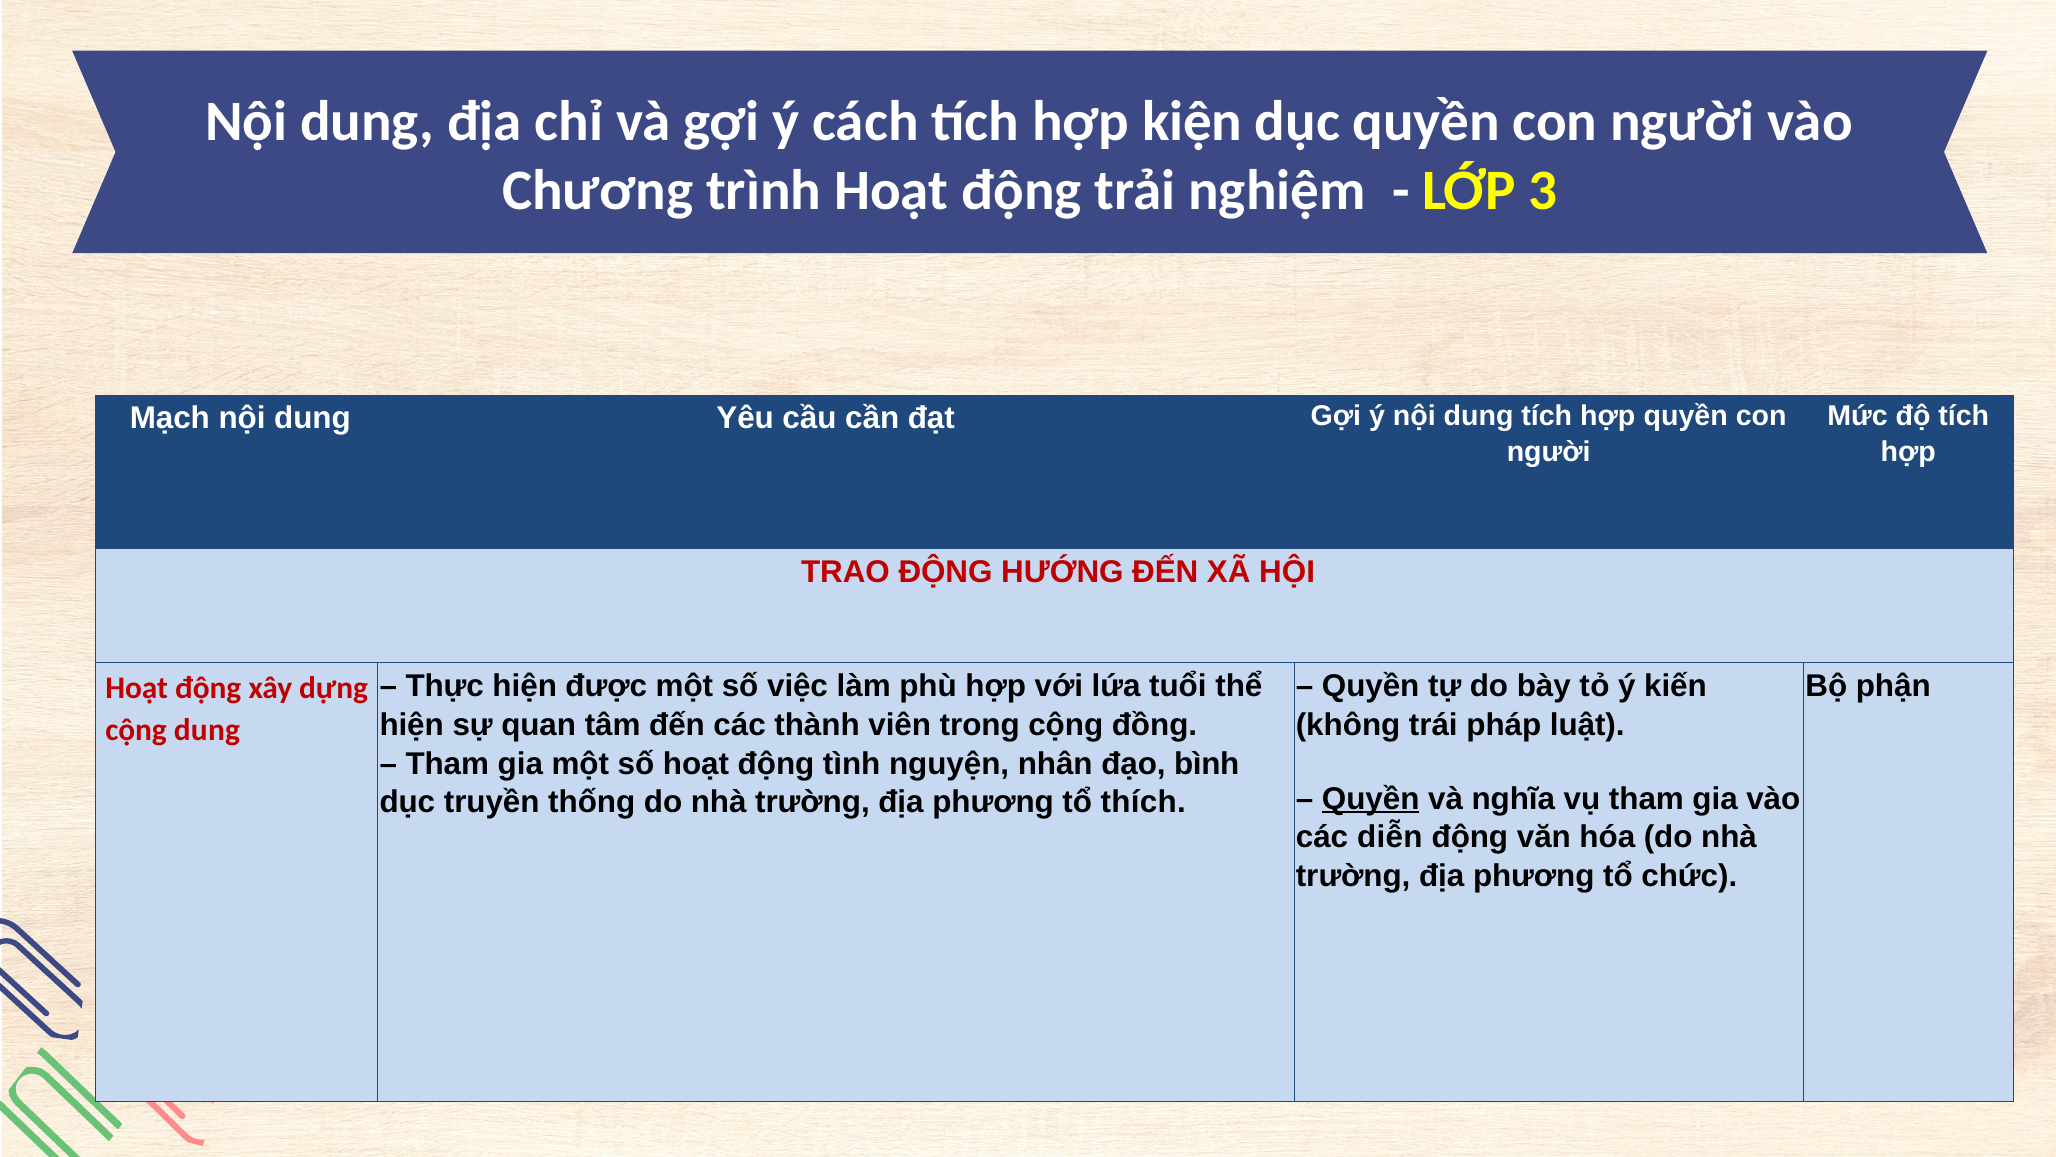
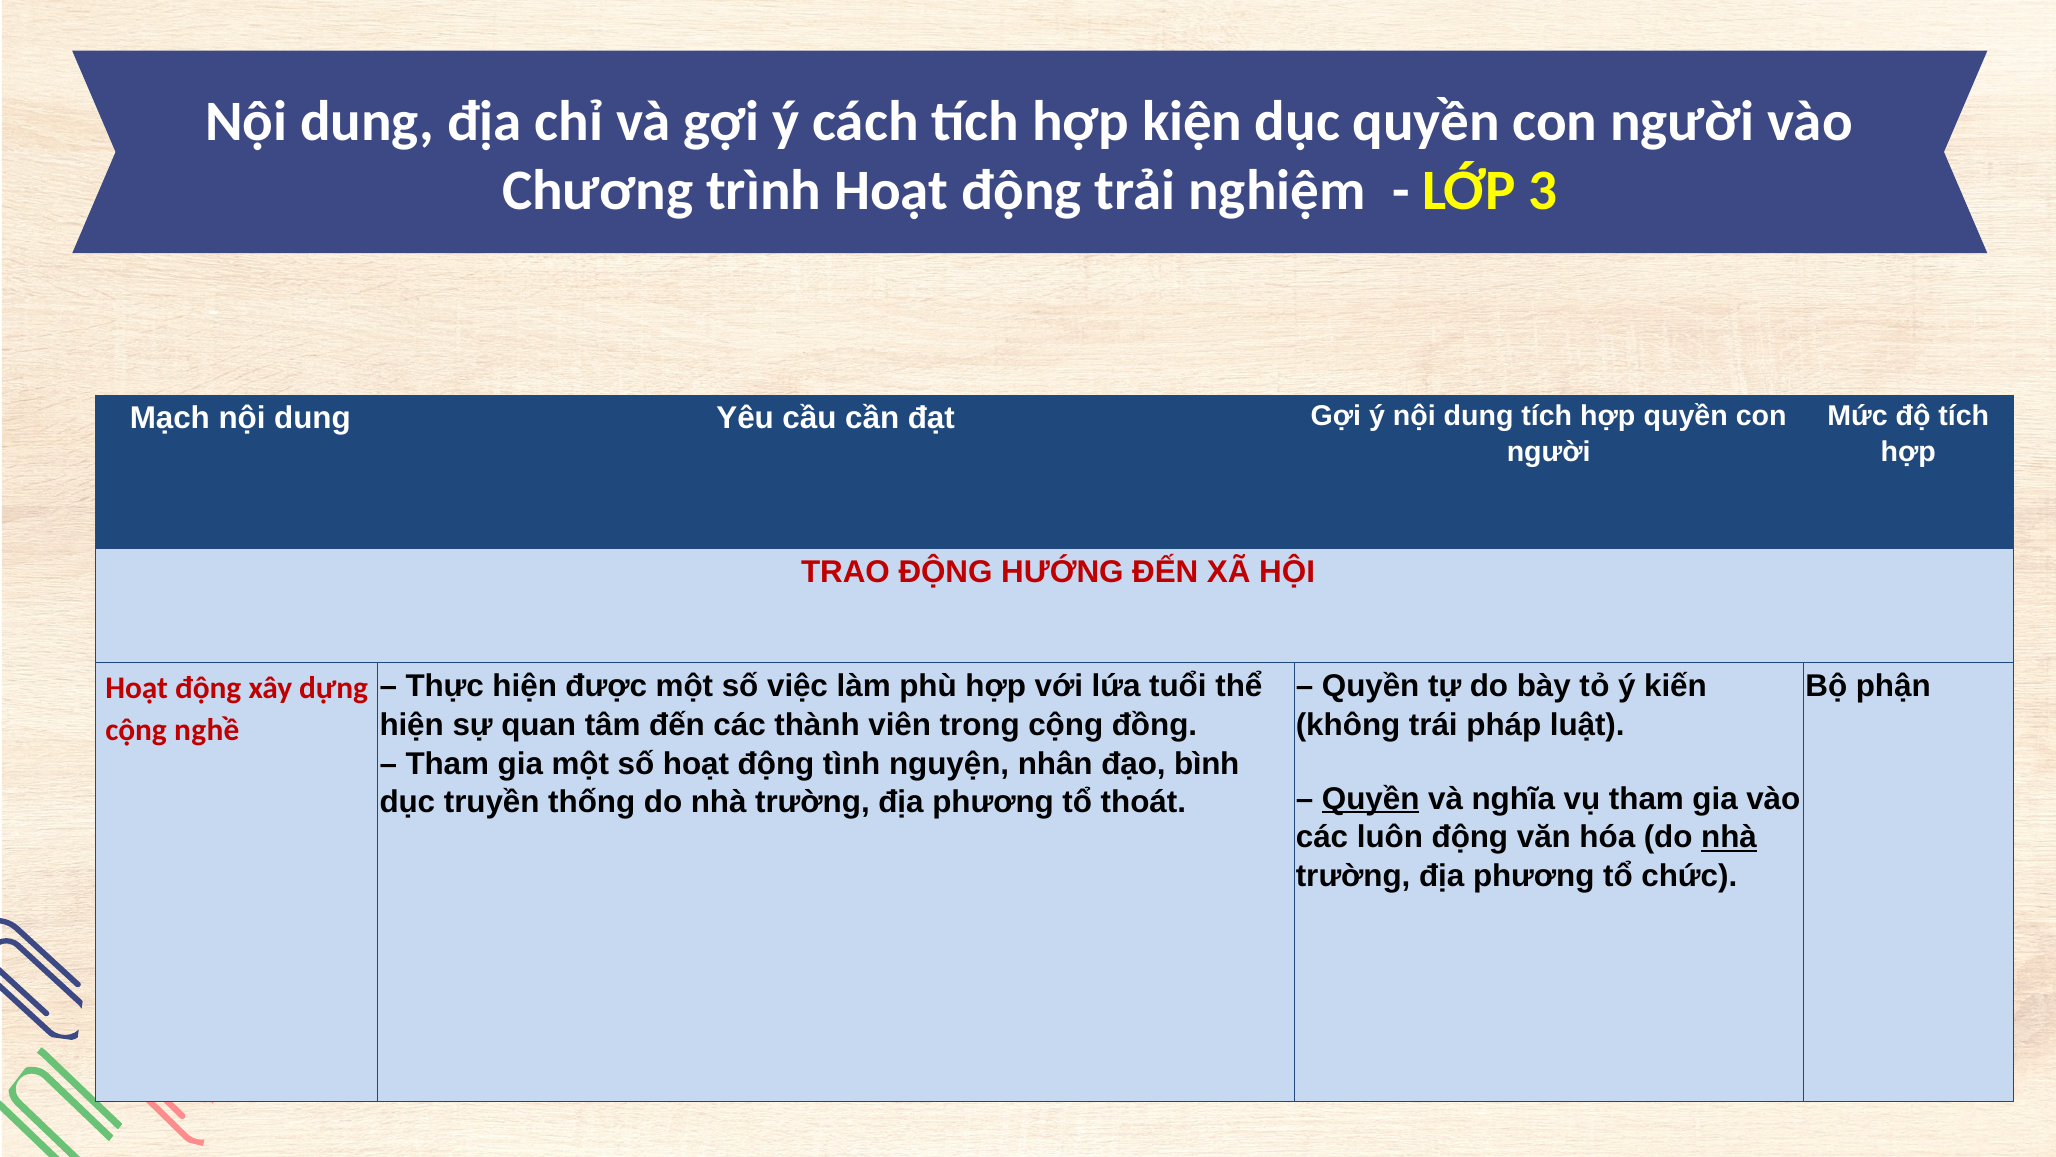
cộng dung: dung -> nghề
thích: thích -> thoát
diễn: diễn -> luôn
nhà at (1729, 837) underline: none -> present
